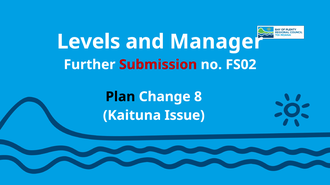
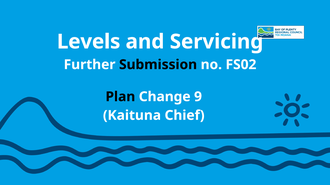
Manager: Manager -> Servicing
Submission colour: red -> black
8: 8 -> 9
Issue: Issue -> Chief
